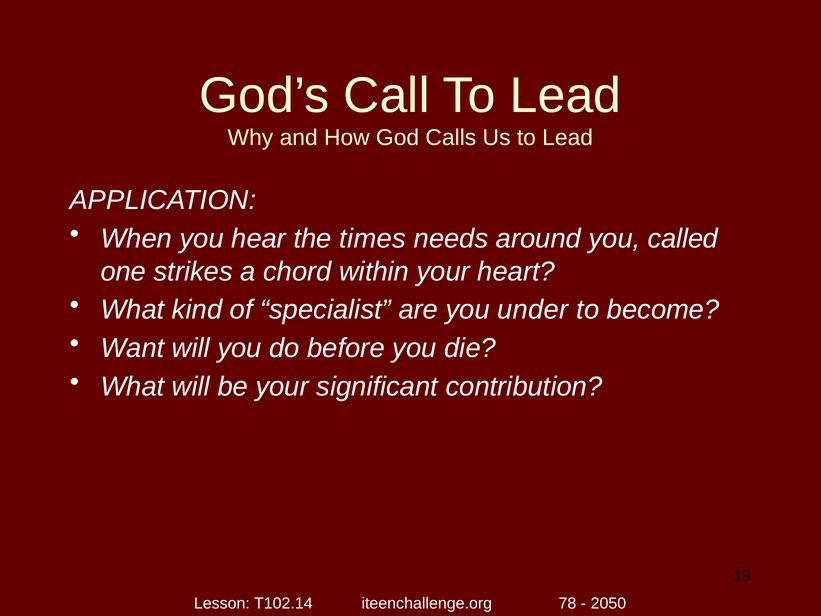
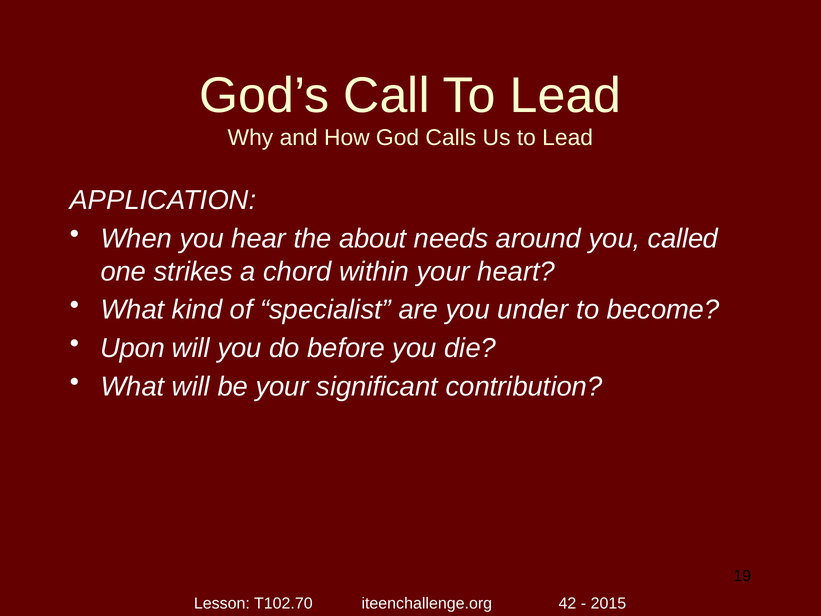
times: times -> about
Want: Want -> Upon
T102.14: T102.14 -> T102.70
78: 78 -> 42
2050: 2050 -> 2015
